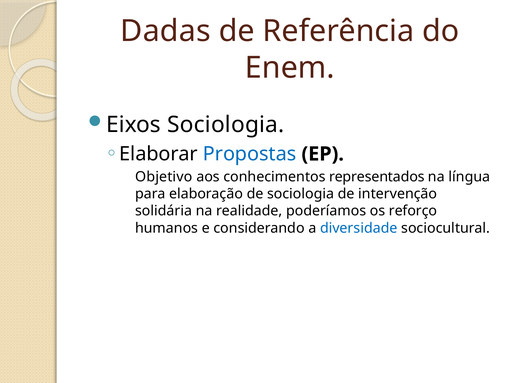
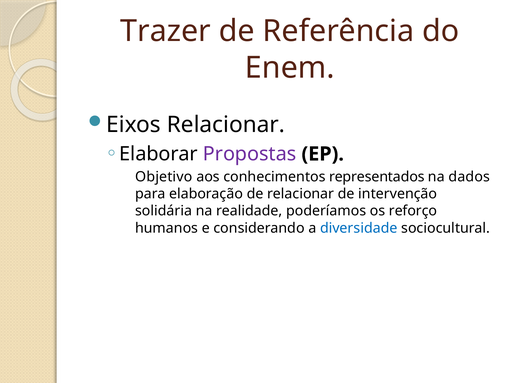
Dadas: Dadas -> Trazer
Eixos Sociologia: Sociologia -> Relacionar
Propostas colour: blue -> purple
língua: língua -> dados
de sociologia: sociologia -> relacionar
